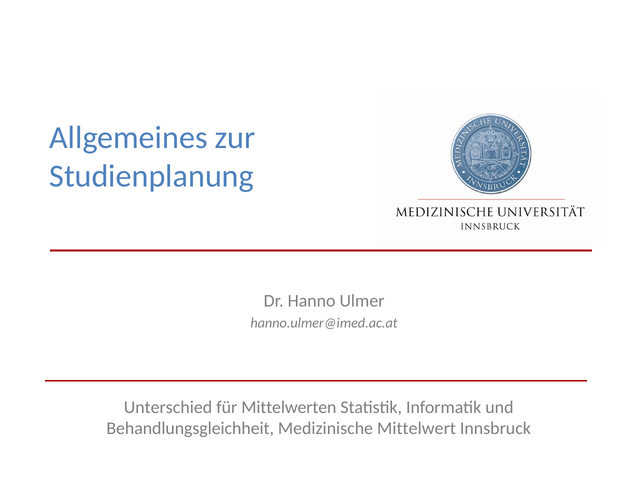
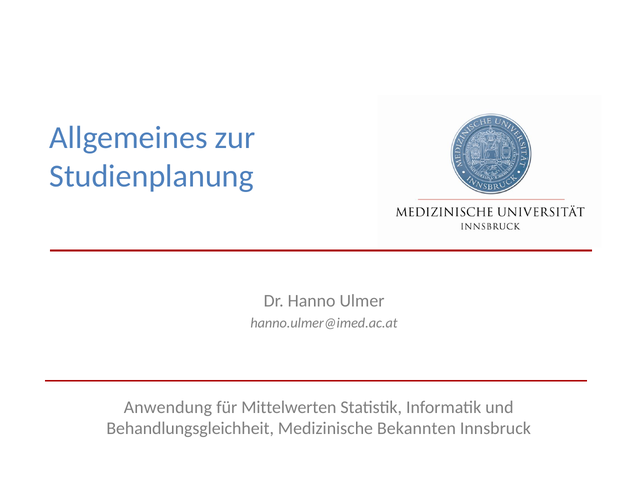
Unterschied: Unterschied -> Anwendung
Mittelwert: Mittelwert -> Bekannten
